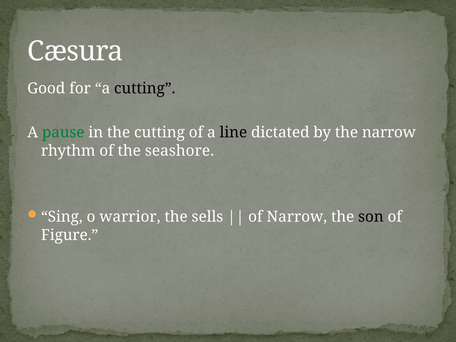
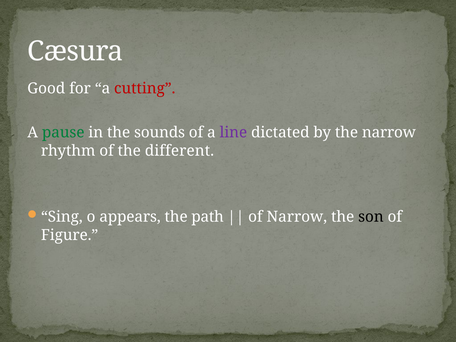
cutting at (145, 88) colour: black -> red
the cutting: cutting -> sounds
line colour: black -> purple
seashore: seashore -> different
warrior: warrior -> appears
sells: sells -> path
